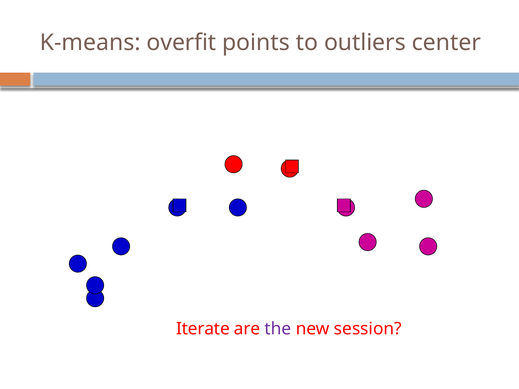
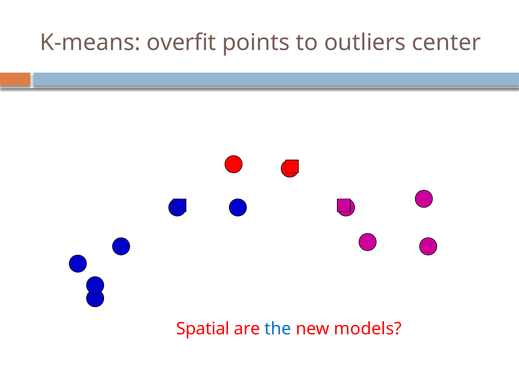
Iterate: Iterate -> Spatial
the colour: purple -> blue
session: session -> models
